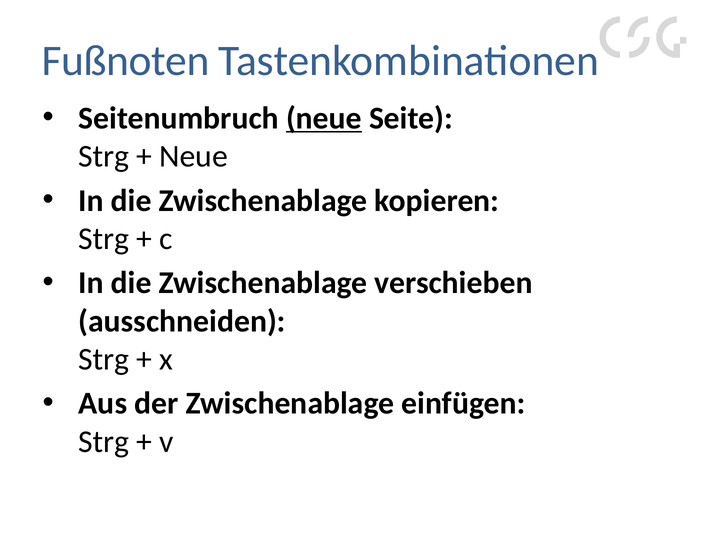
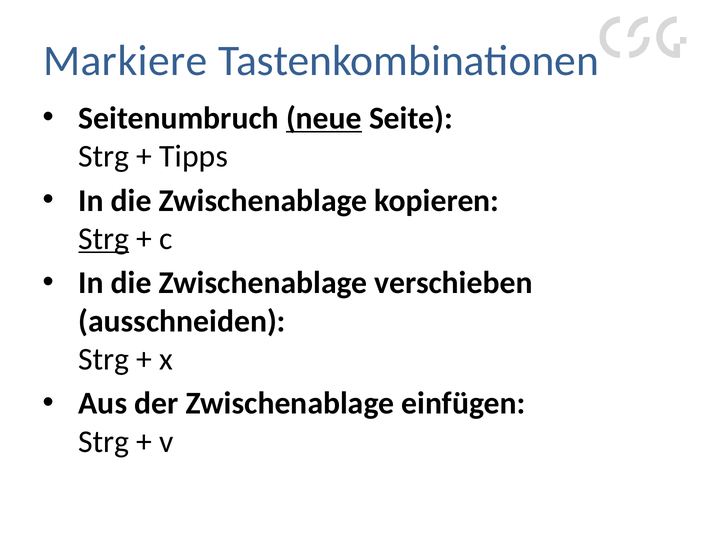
Fußnoten: Fußnoten -> Markiere
Neue at (194, 156): Neue -> Tipps
Strg at (104, 239) underline: none -> present
